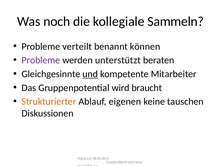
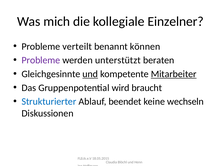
noch: noch -> mich
Sammeln: Sammeln -> Einzelner
Mitarbeiter underline: none -> present
Strukturierter colour: orange -> blue
eigenen: eigenen -> beendet
tauschen: tauschen -> wechseln
